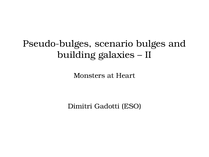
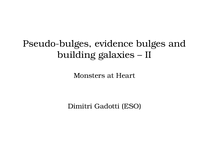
scenario: scenario -> evidence
